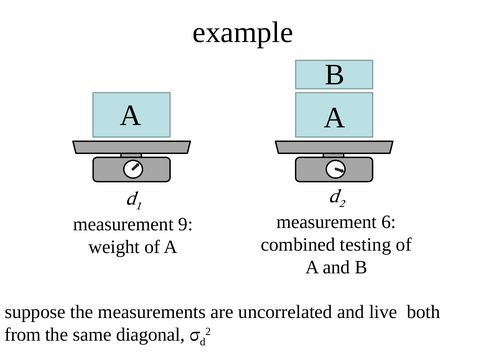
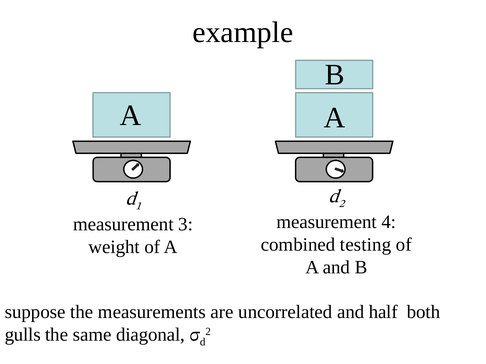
6: 6 -> 4
9: 9 -> 3
live: live -> half
from: from -> gulls
